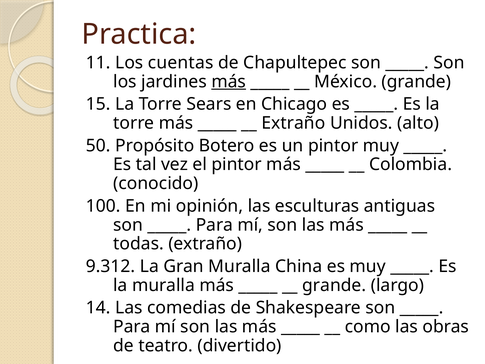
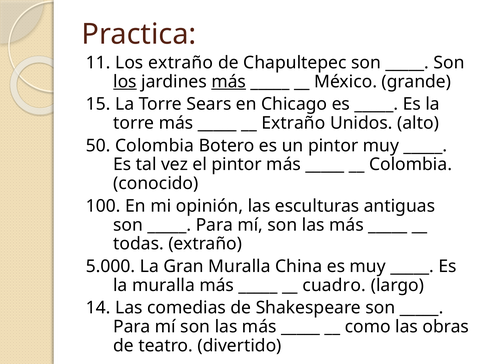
Los cuentas: cuentas -> extraño
los at (125, 82) underline: none -> present
50 Propósito: Propósito -> Colombia
9.312: 9.312 -> 5.000
grande at (334, 285): grande -> cuadro
